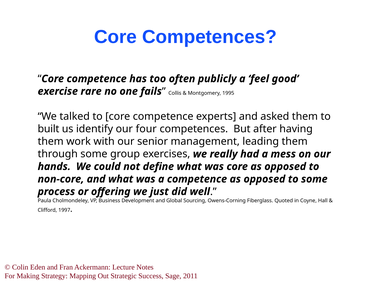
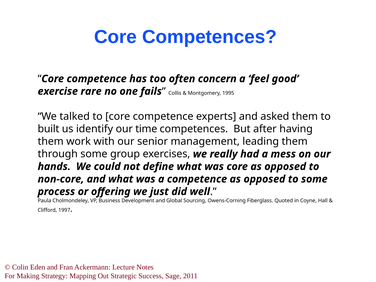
publicly: publicly -> concern
four: four -> time
